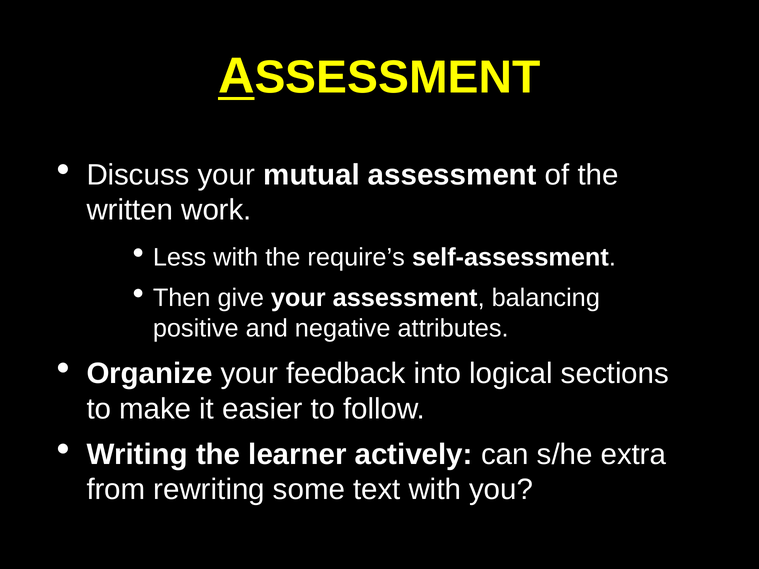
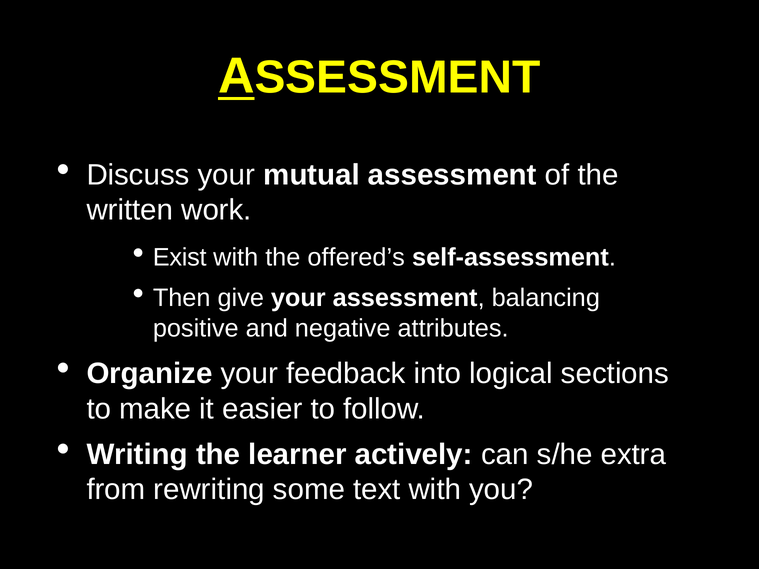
Less: Less -> Exist
require’s: require’s -> offered’s
